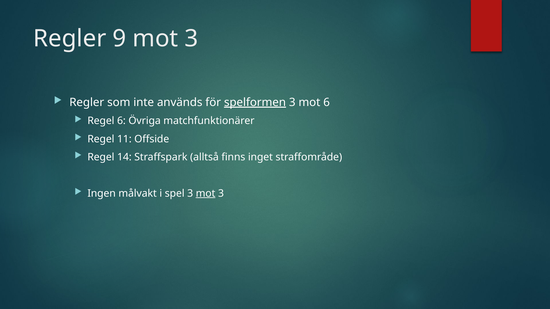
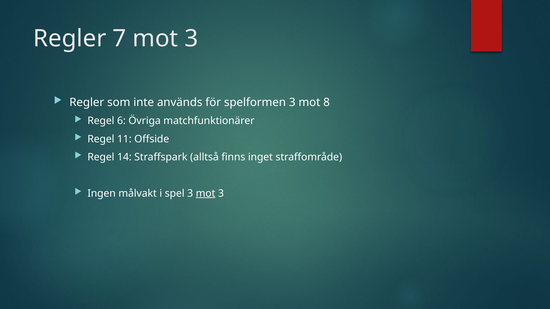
9: 9 -> 7
spelformen underline: present -> none
mot 6: 6 -> 8
